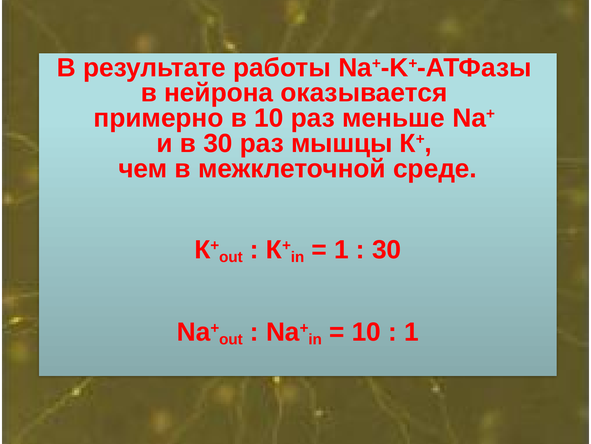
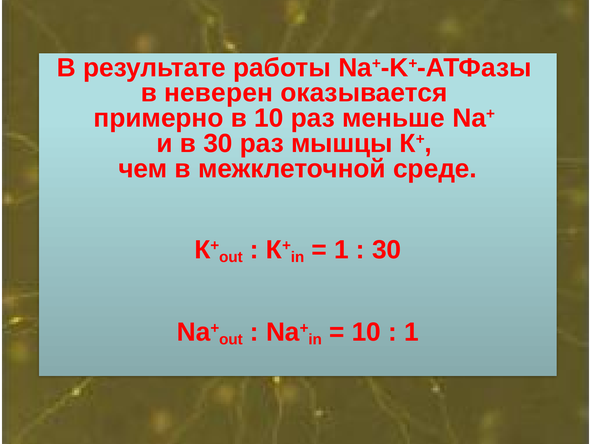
нейрона: нейрона -> неверен
